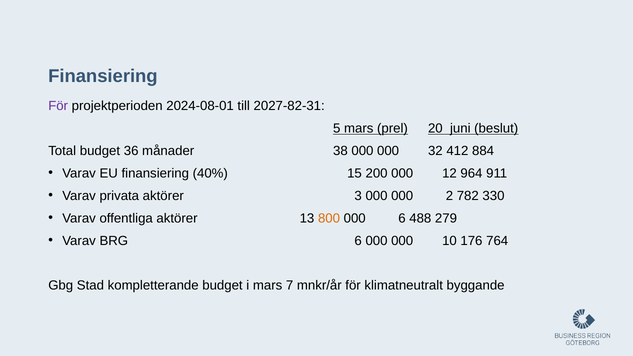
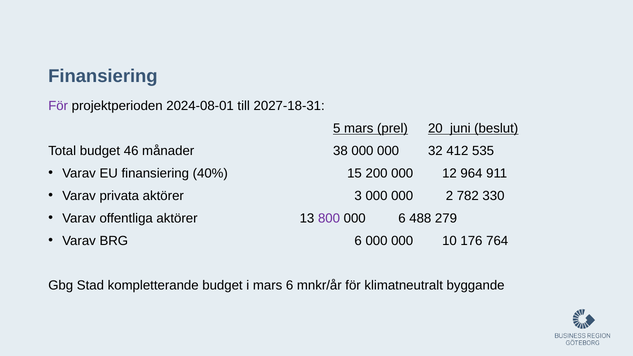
2027-82-31: 2027-82-31 -> 2027-18-31
36: 36 -> 46
884: 884 -> 535
800 colour: orange -> purple
mars 7: 7 -> 6
